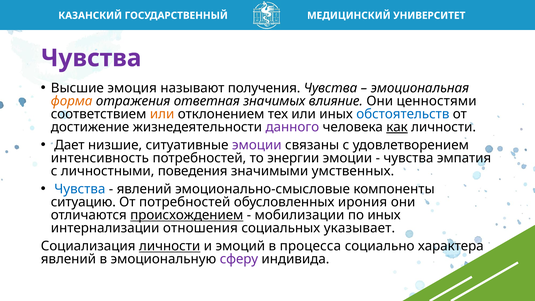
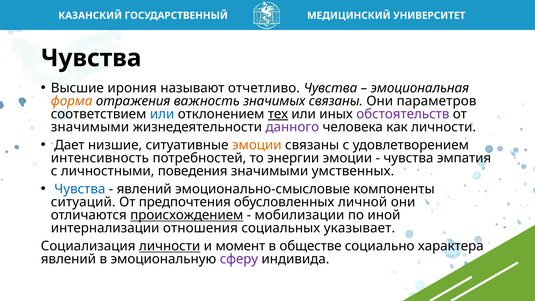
Чувства at (91, 58) colour: purple -> black
эмоция: эмоция -> ирония
получения: получения -> отчетливо
ответная: ответная -> важность
значимых влияние: влияние -> связаны
ценностями: ценностями -> параметров
или at (162, 114) colour: orange -> blue
тех underline: none -> present
обстоятельств colour: blue -> purple
достижение at (90, 127): достижение -> значимыми
как underline: present -> none
эмоции at (257, 145) colour: purple -> orange
ситуацию: ситуацию -> ситуаций
От потребностей: потребностей -> предпочтения
ирония: ирония -> личной
по иных: иных -> иной
эмоций: эмоций -> момент
процесса: процесса -> обществе
